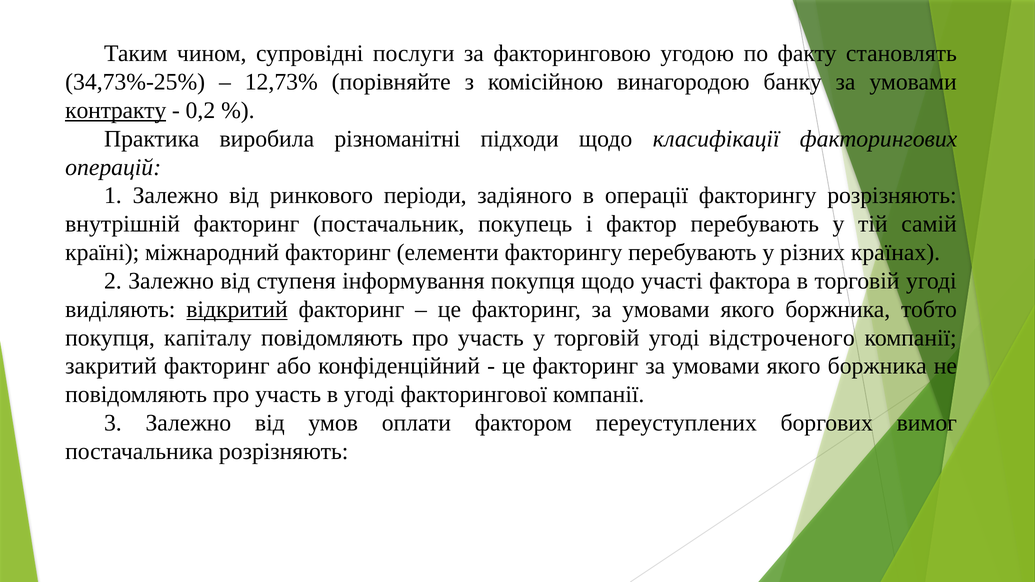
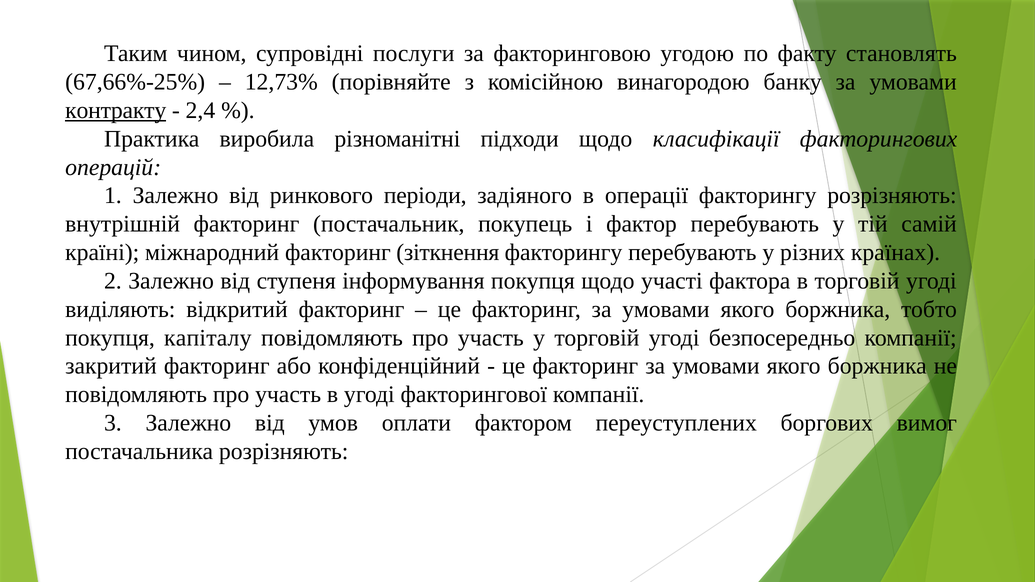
34,73%-25%: 34,73%-25% -> 67,66%-25%
0,2: 0,2 -> 2,4
елементи: елементи -> зіткнення
відкритий underline: present -> none
відстроченого: відстроченого -> безпосередньо
